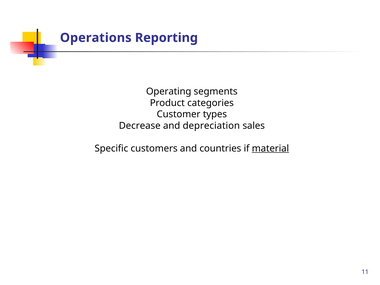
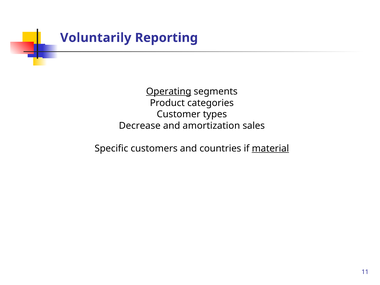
Operations: Operations -> Voluntarily
Operating underline: none -> present
depreciation: depreciation -> amortization
